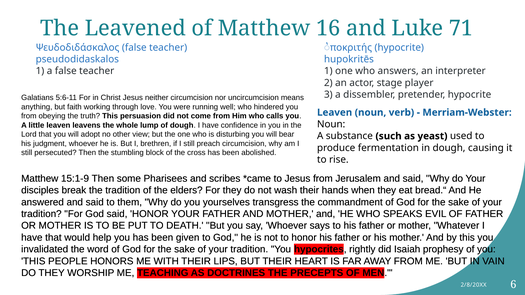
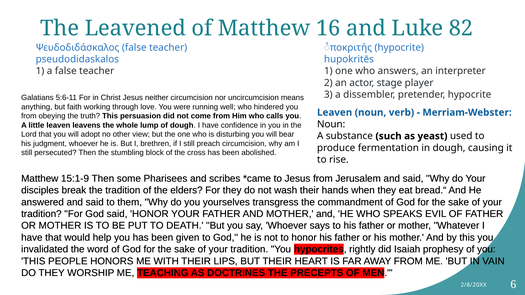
71: 71 -> 82
